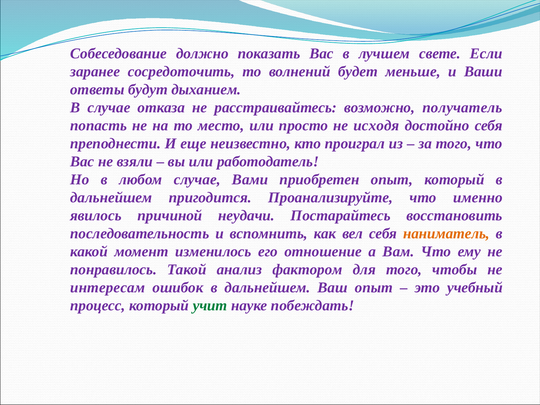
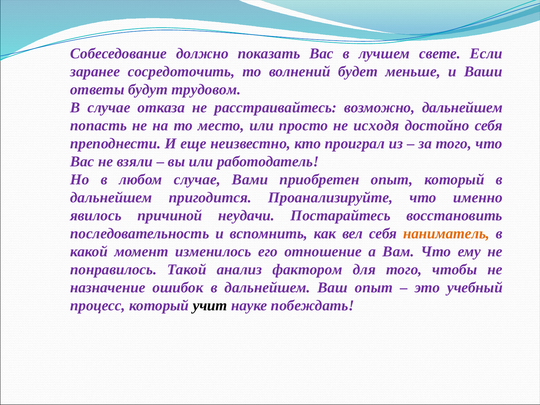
дыханием: дыханием -> трудовом
возможно получатель: получатель -> дальнейшем
интересам: интересам -> назначение
учит colour: green -> black
